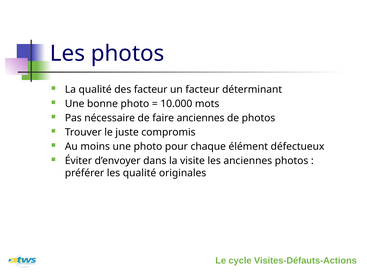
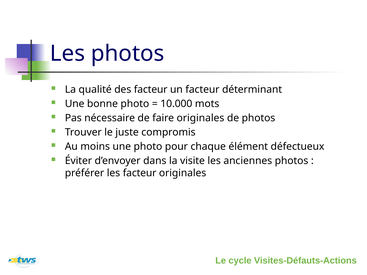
faire anciennes: anciennes -> originales
les qualité: qualité -> facteur
